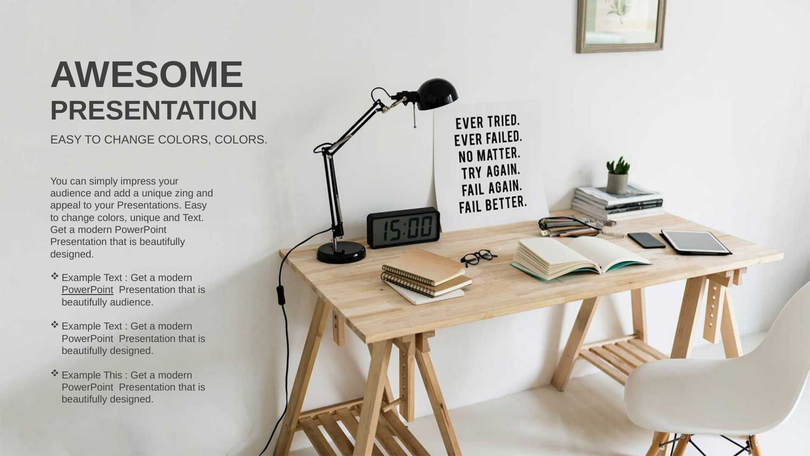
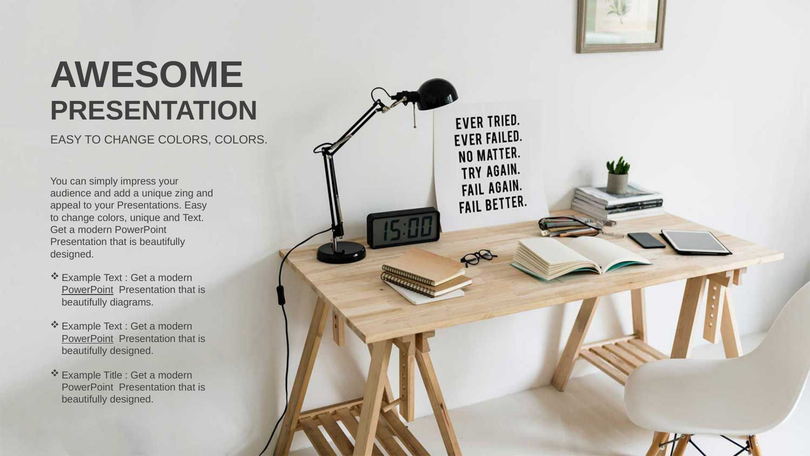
beautifully audience: audience -> diagrams
PowerPoint at (88, 338) underline: none -> present
This: This -> Title
